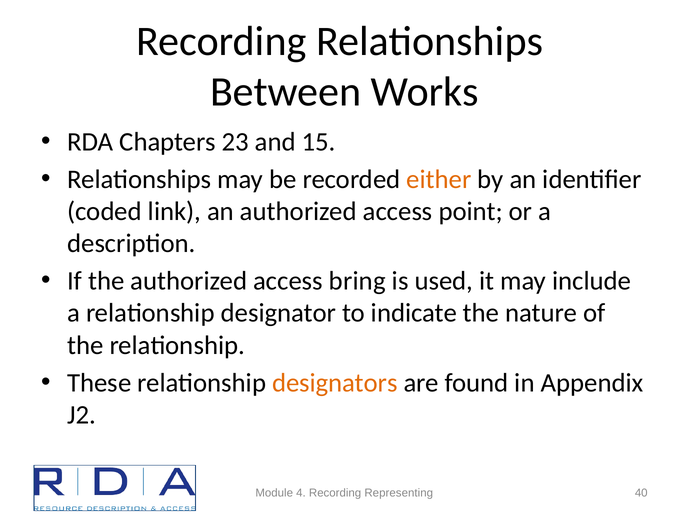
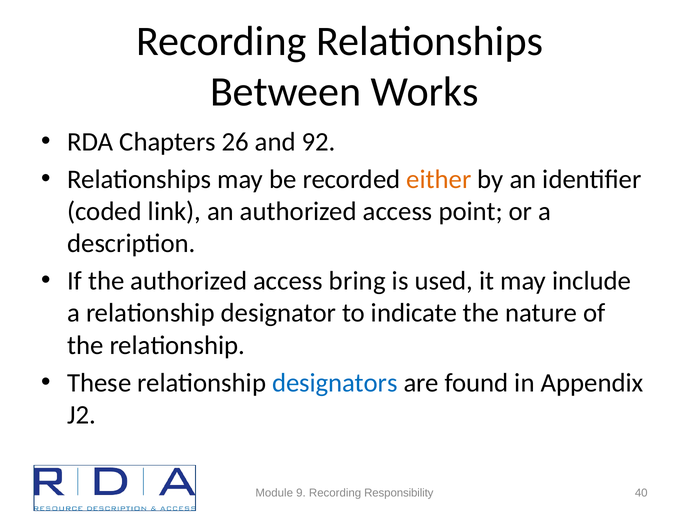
23: 23 -> 26
15: 15 -> 92
designators colour: orange -> blue
4: 4 -> 9
Representing: Representing -> Responsibility
